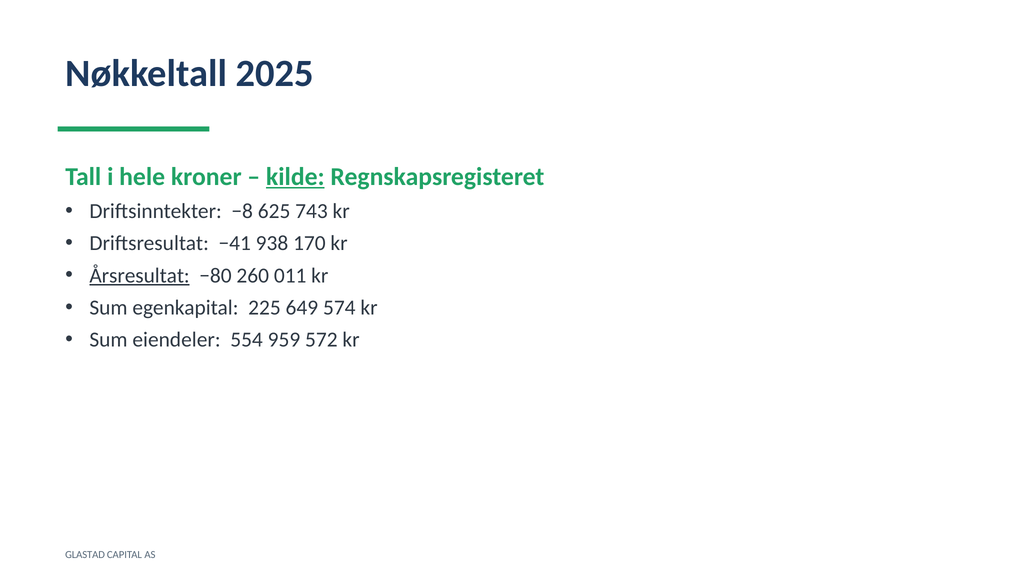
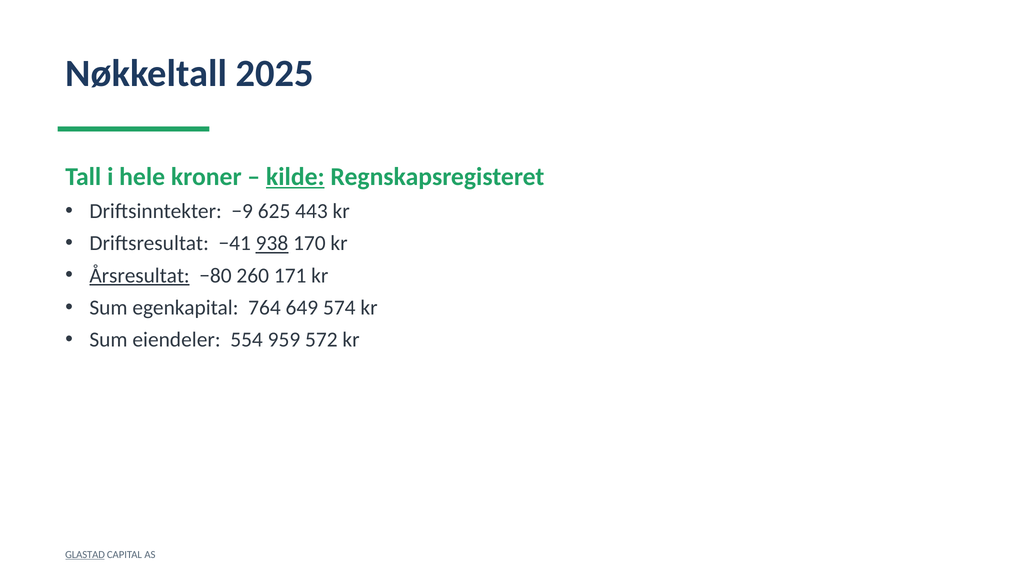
−8: −8 -> −9
743: 743 -> 443
938 underline: none -> present
011: 011 -> 171
225: 225 -> 764
GLASTAD underline: none -> present
